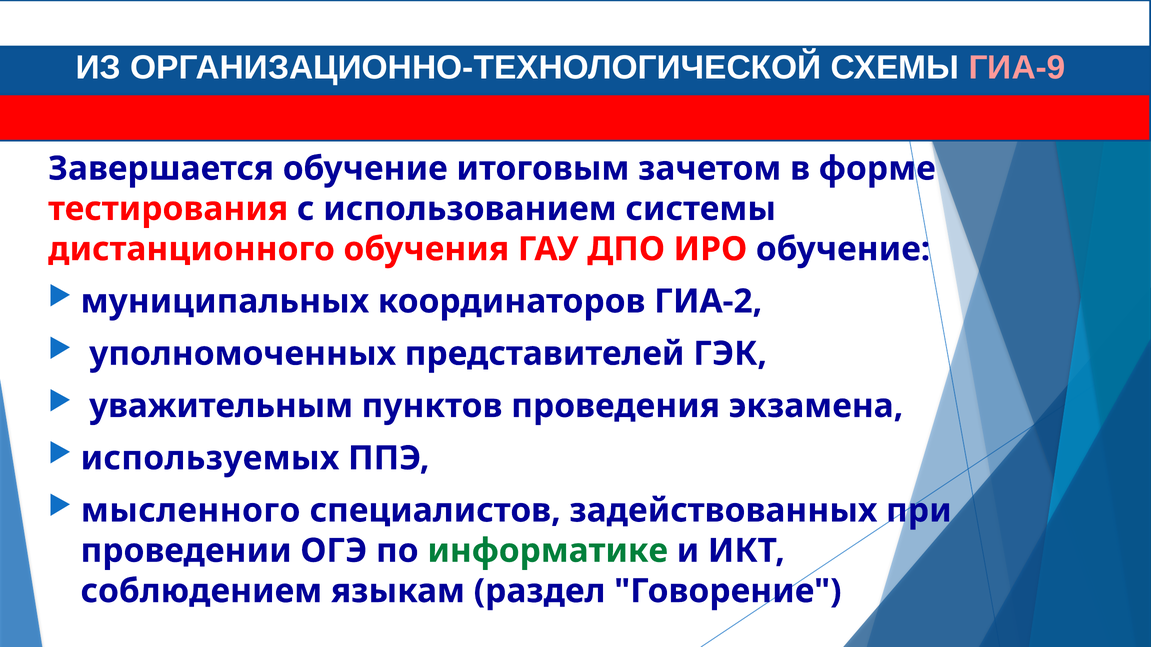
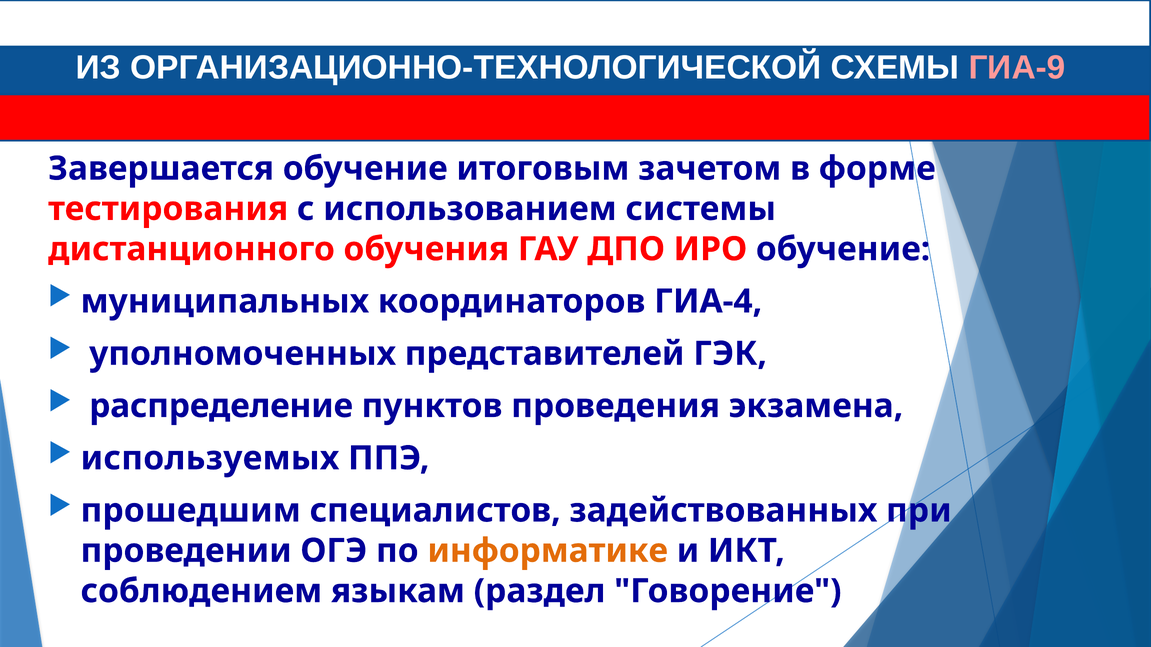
ГИА-2: ГИА-2 -> ГИА-4
уважительным: уважительным -> распределение
мысленного: мысленного -> прошедшим
информатике colour: green -> orange
